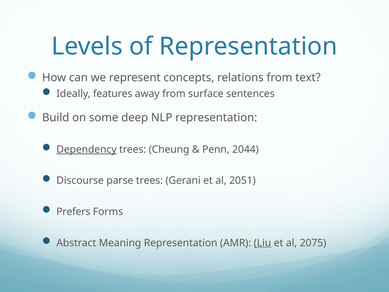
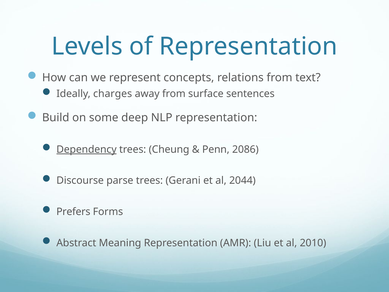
features: features -> charges
2044: 2044 -> 2086
2051: 2051 -> 2044
Liu underline: present -> none
2075: 2075 -> 2010
